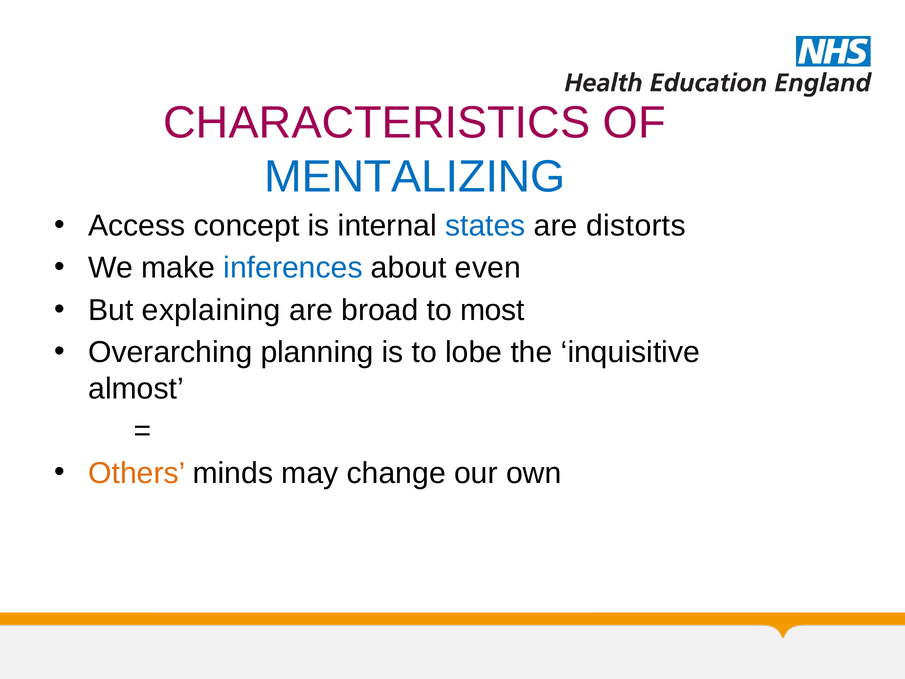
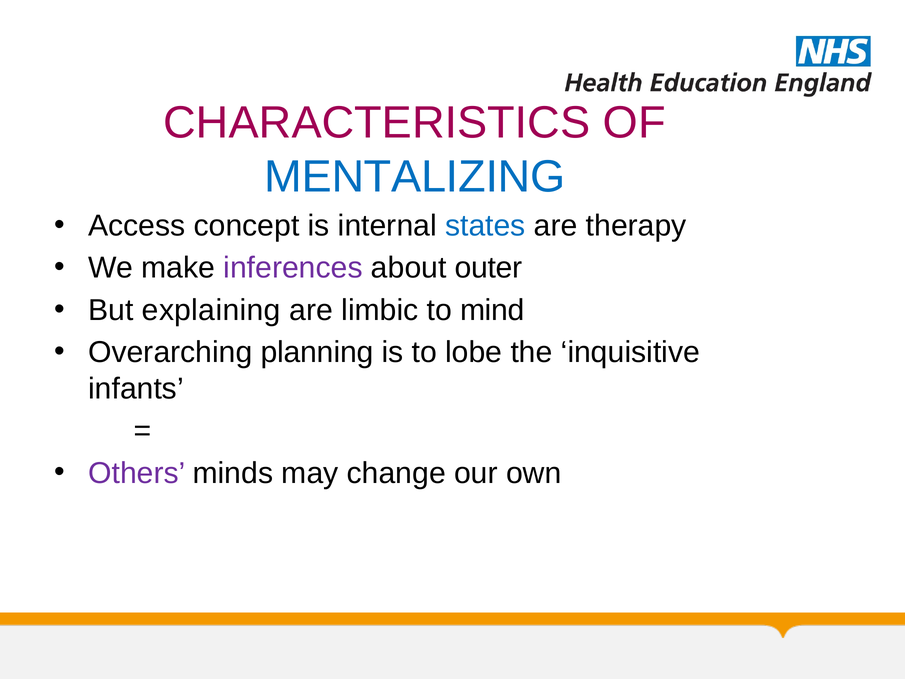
distorts: distorts -> therapy
inferences colour: blue -> purple
even: even -> outer
broad: broad -> limbic
most: most -> mind
almost: almost -> infants
Others colour: orange -> purple
